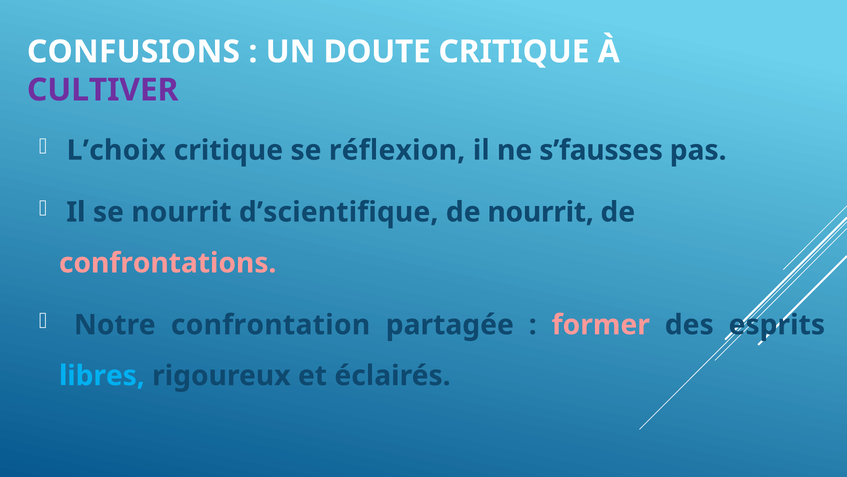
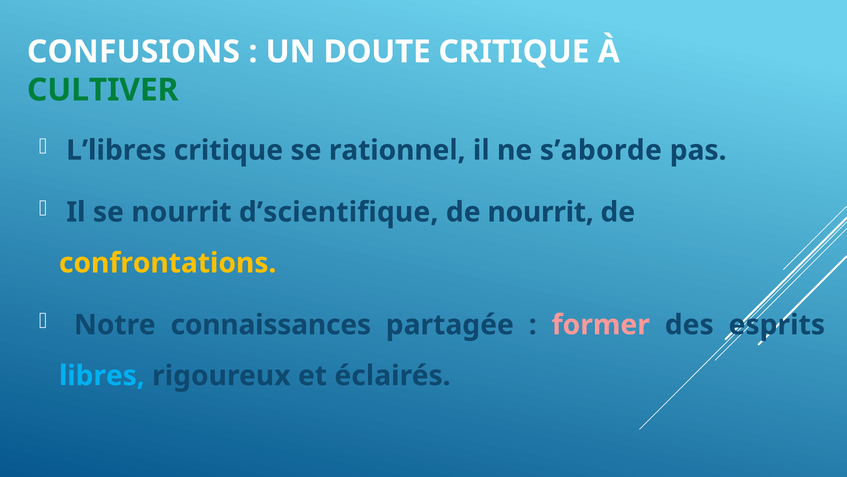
CULTIVER colour: purple -> green
L’choix: L’choix -> L’libres
réflexion: réflexion -> rationnel
s’fausses: s’fausses -> s’aborde
confrontations colour: pink -> yellow
confrontation: confrontation -> connaissances
